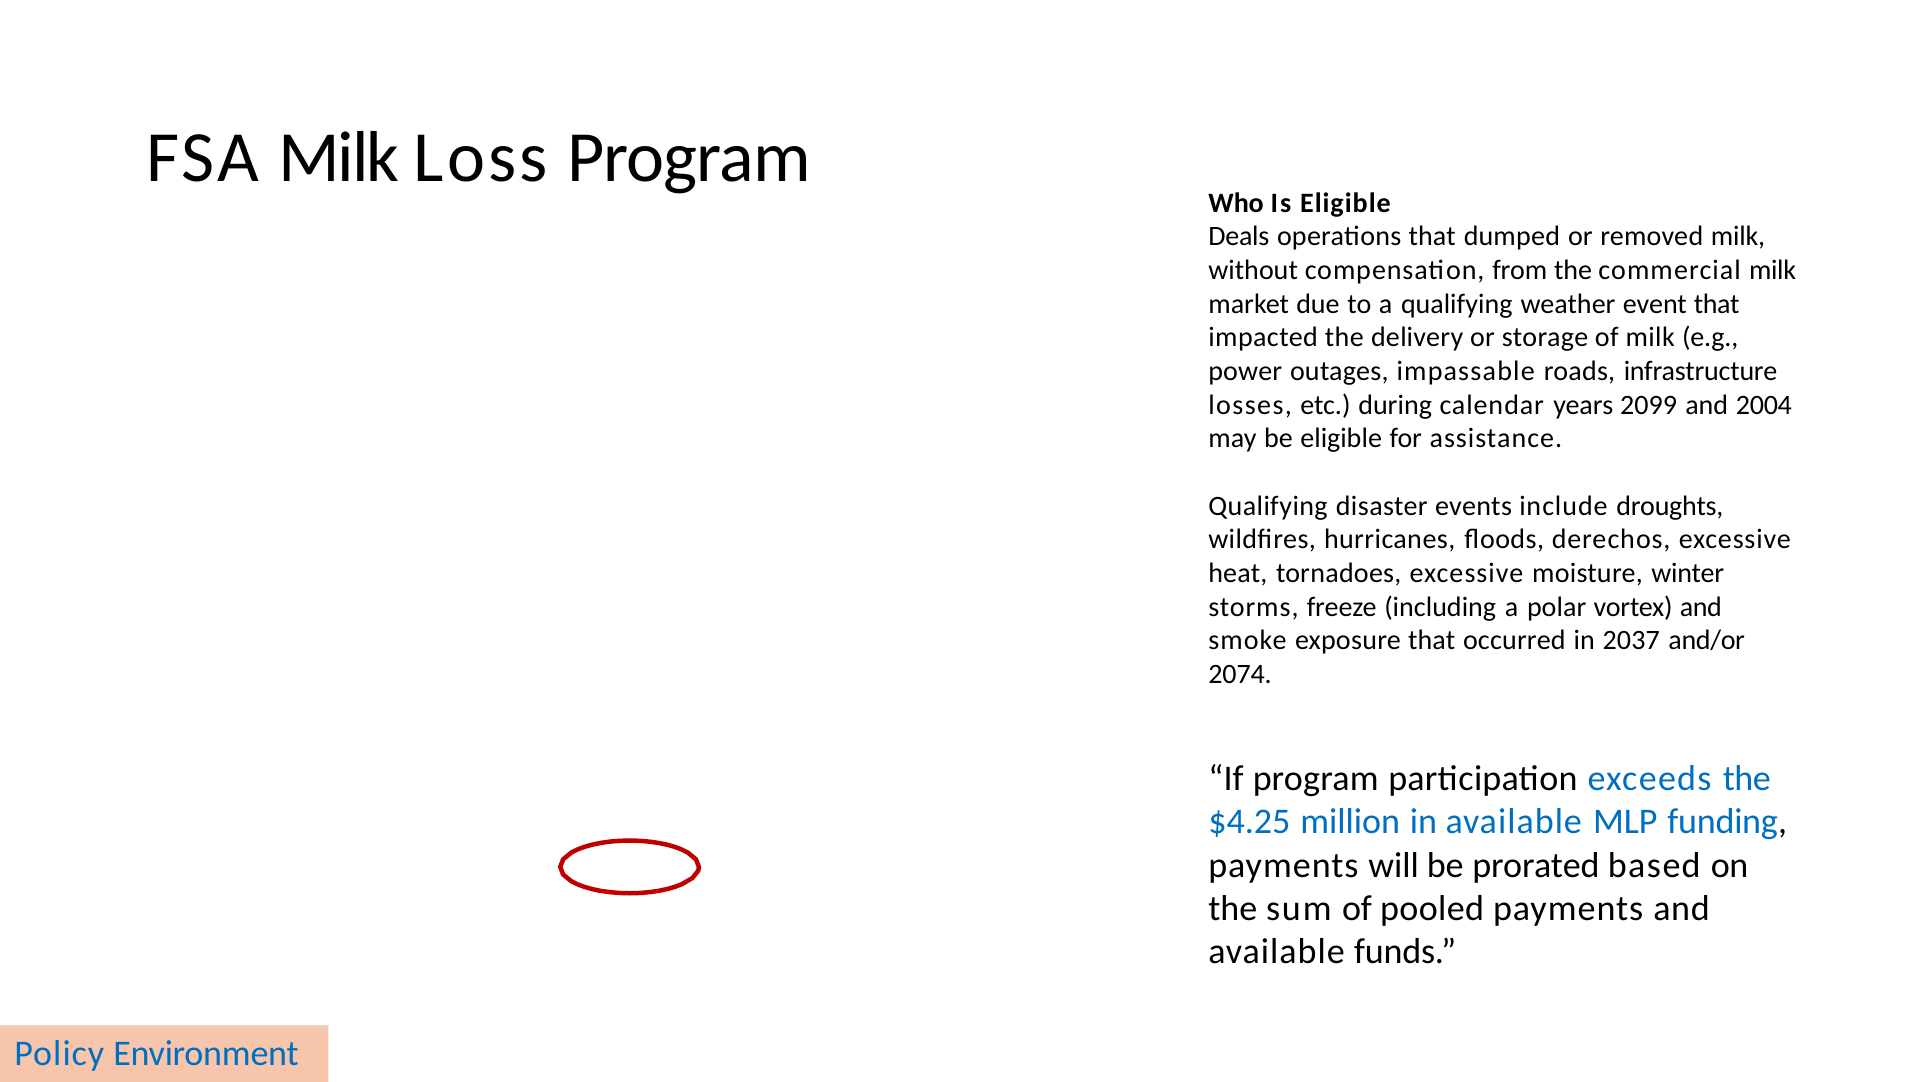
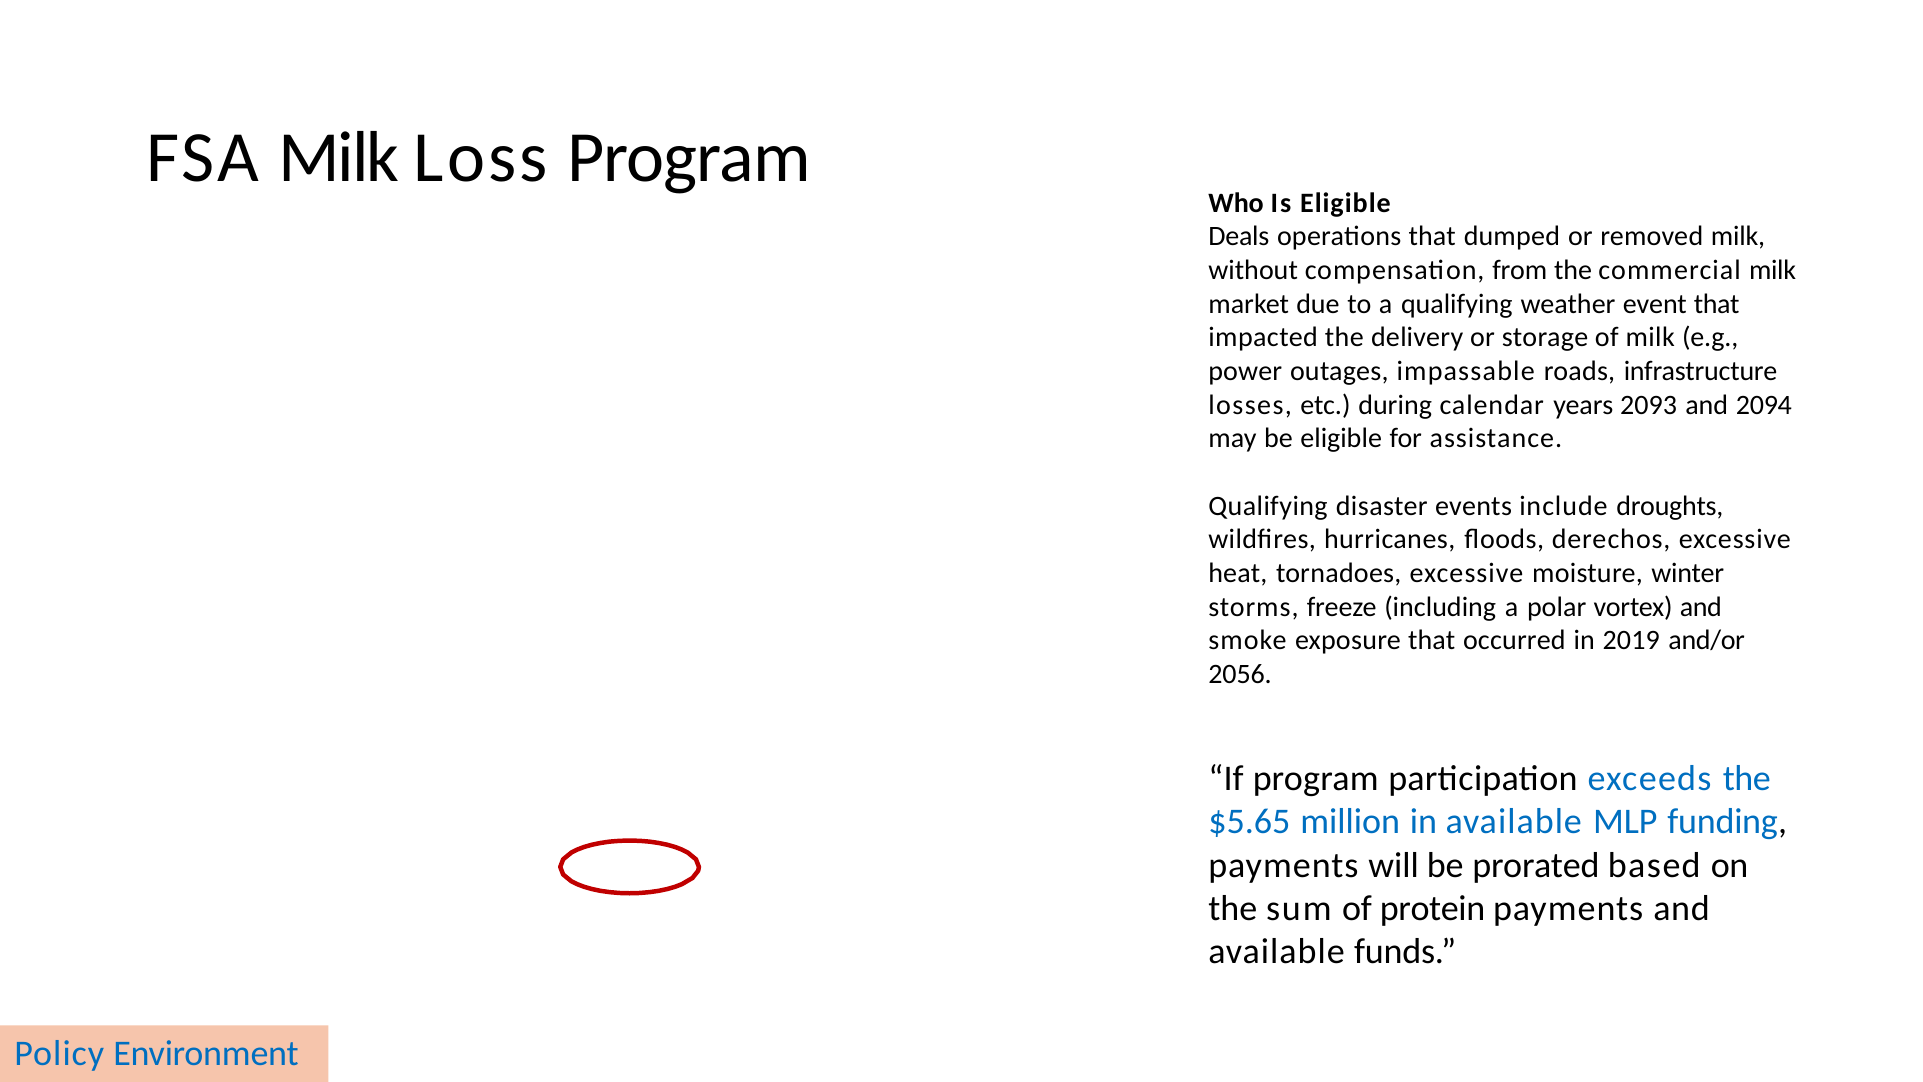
2099: 2099 -> 2093
2004: 2004 -> 2094
2037: 2037 -> 2019
2074: 2074 -> 2056
$4.25: $4.25 -> $5.65
pooled: pooled -> protein
